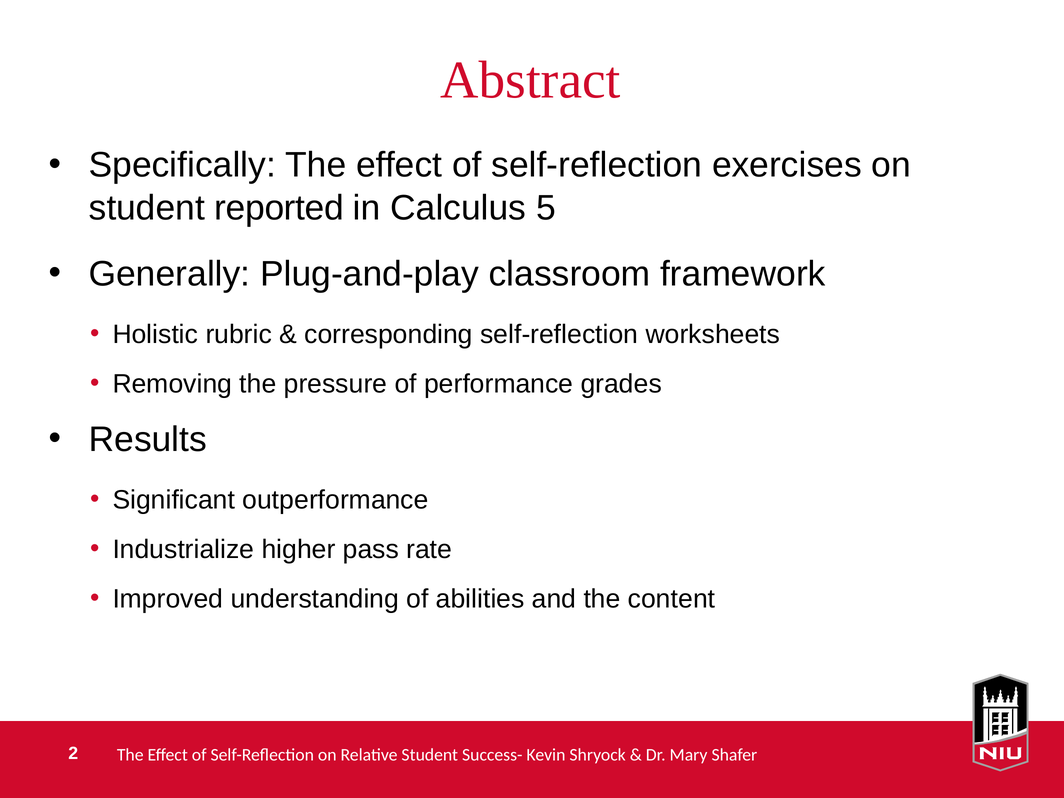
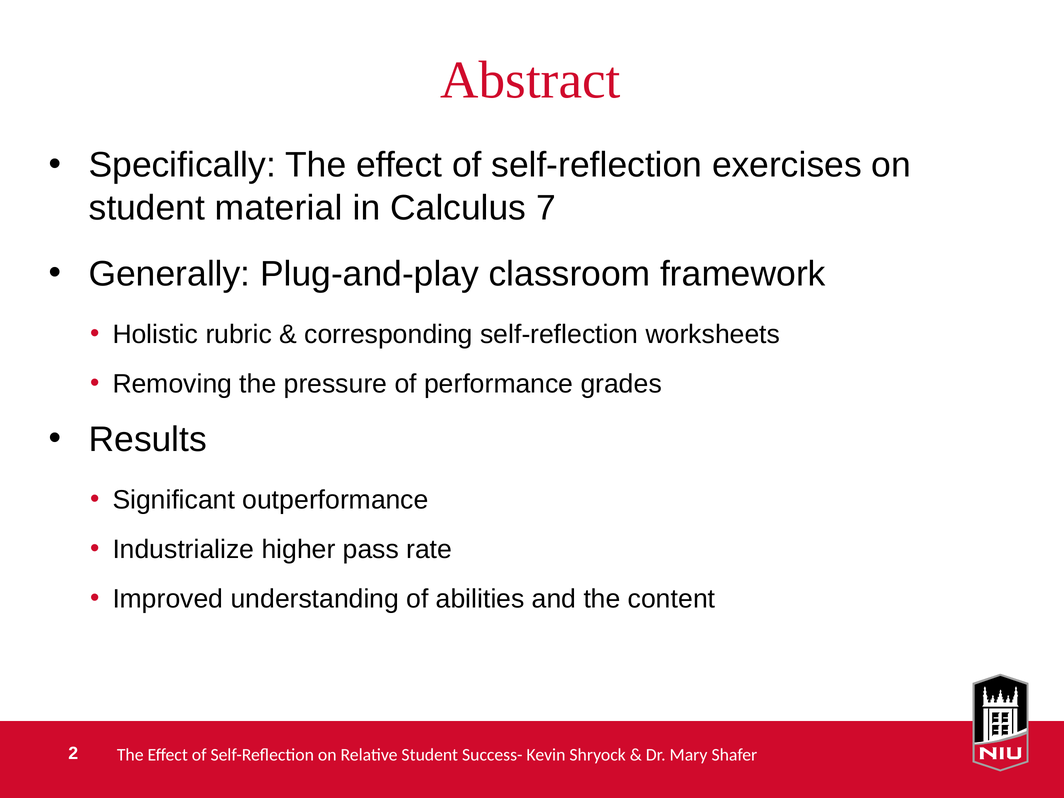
reported: reported -> material
5: 5 -> 7
